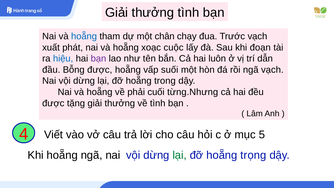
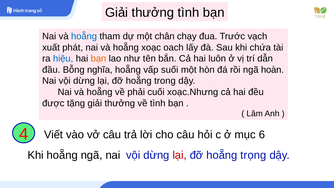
cuộc: cuộc -> oach
đoạn: đoạn -> chứa
bạn at (98, 59) colour: purple -> orange
Bỗng được: được -> nghĩa
ngã vạch: vạch -> hoàn
từng.Nhưng: từng.Nhưng -> xoạc.Nhưng
5: 5 -> 6
lại at (180, 155) colour: green -> red
